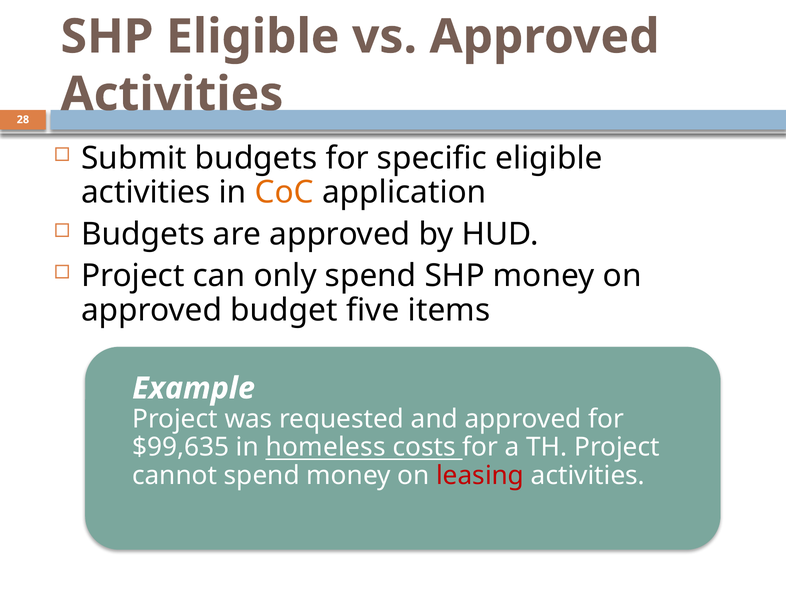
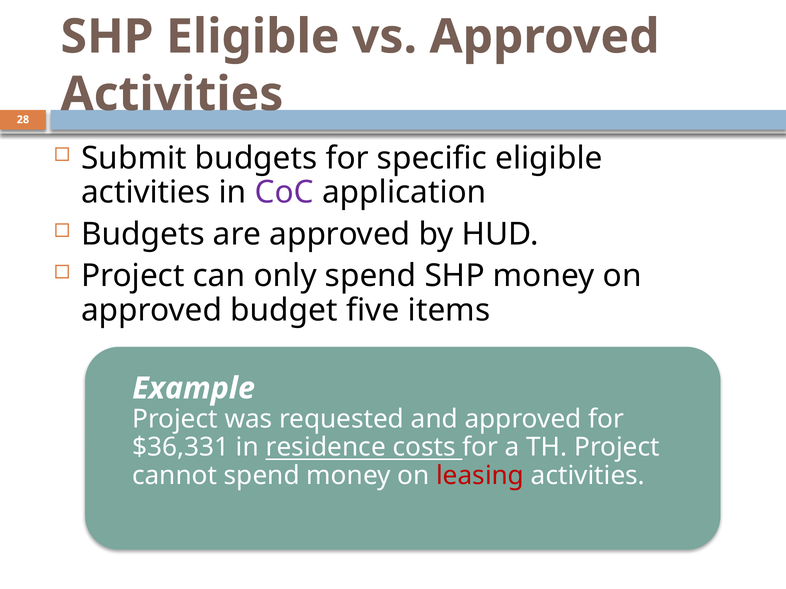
CoC colour: orange -> purple
$99,635: $99,635 -> $36,331
homeless: homeless -> residence
